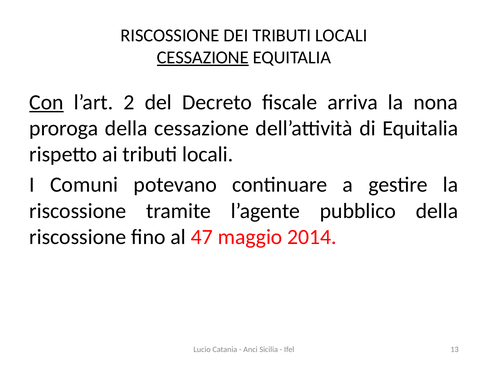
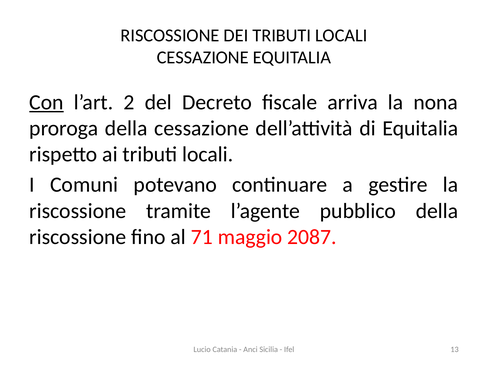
CESSAZIONE at (203, 57) underline: present -> none
47: 47 -> 71
2014: 2014 -> 2087
